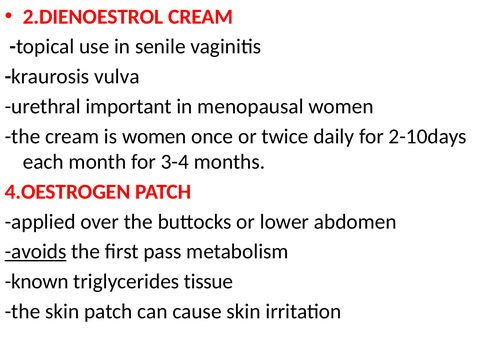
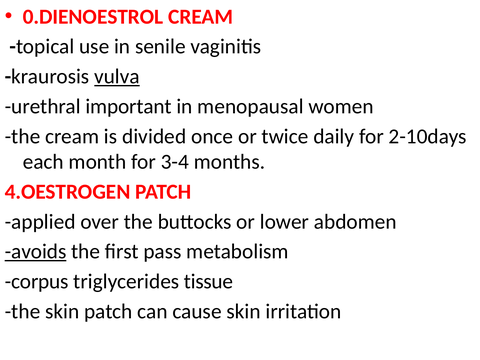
2.DIENOESTROL: 2.DIENOESTROL -> 0.DIENOESTROL
vulva underline: none -> present
is women: women -> divided
known: known -> corpus
